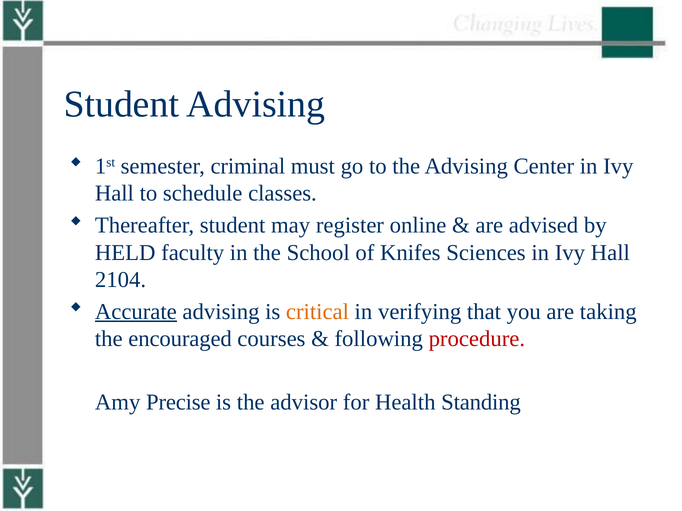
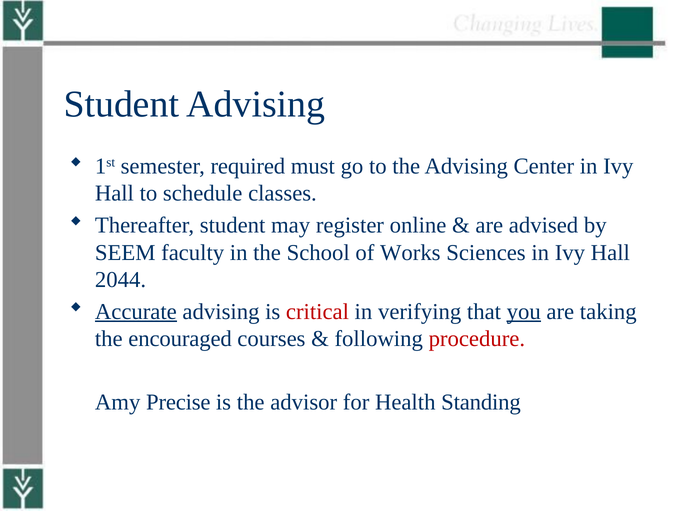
criminal: criminal -> required
HELD: HELD -> SEEM
Knifes: Knifes -> Works
2104: 2104 -> 2044
critical colour: orange -> red
you underline: none -> present
